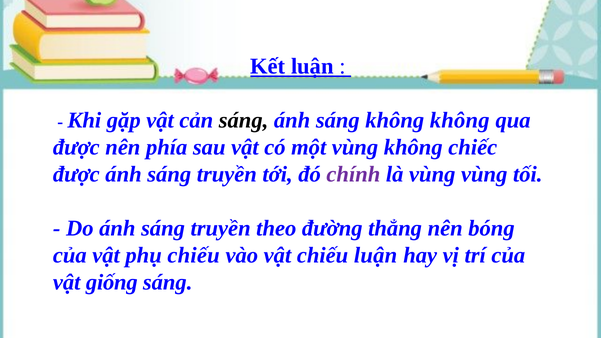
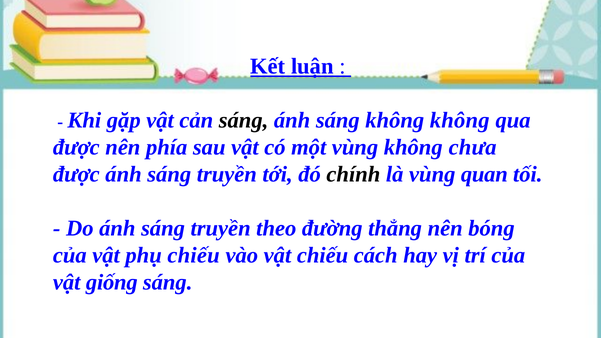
chiếc: chiếc -> chưa
chính colour: purple -> black
vùng vùng: vùng -> quan
chiếu luận: luận -> cách
